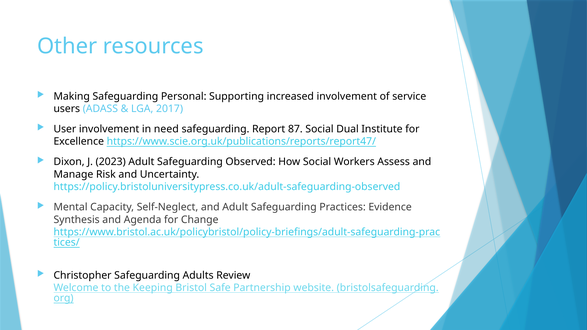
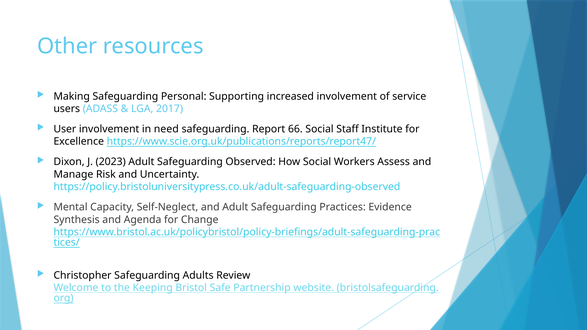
87: 87 -> 66
Dual: Dual -> Staff
